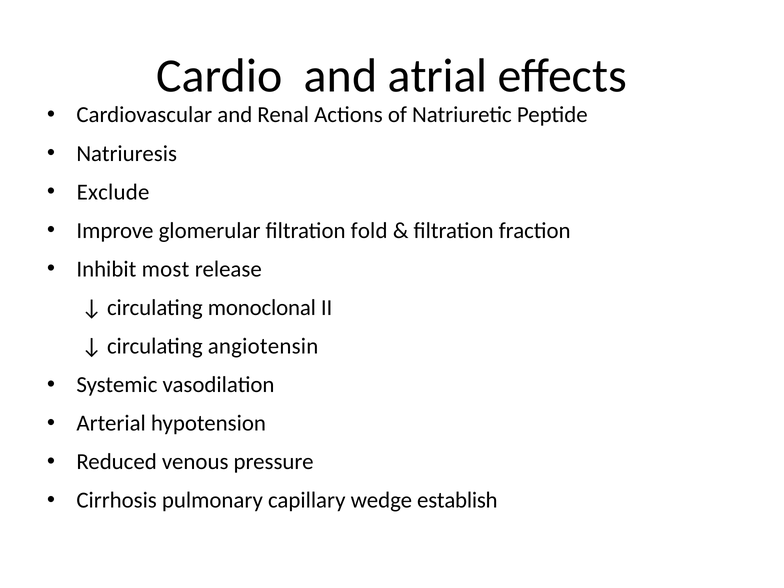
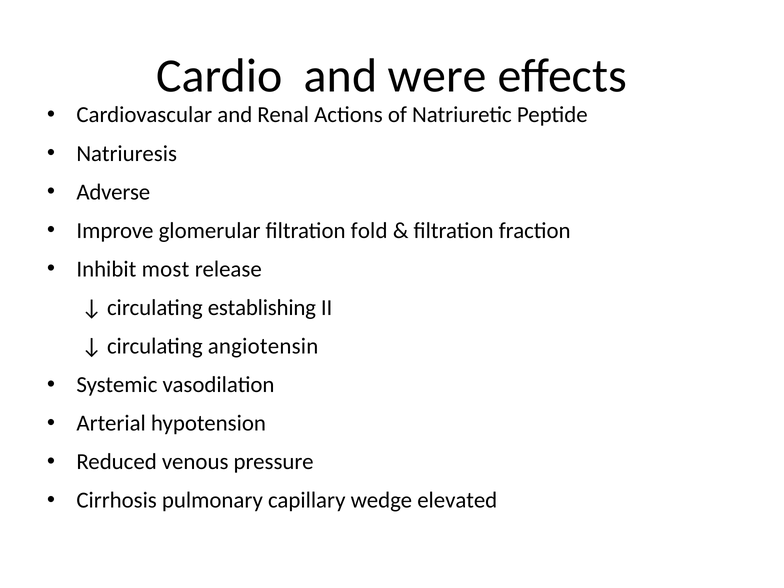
atrial: atrial -> were
Exclude: Exclude -> Adverse
monoclonal: monoclonal -> establishing
establish: establish -> elevated
